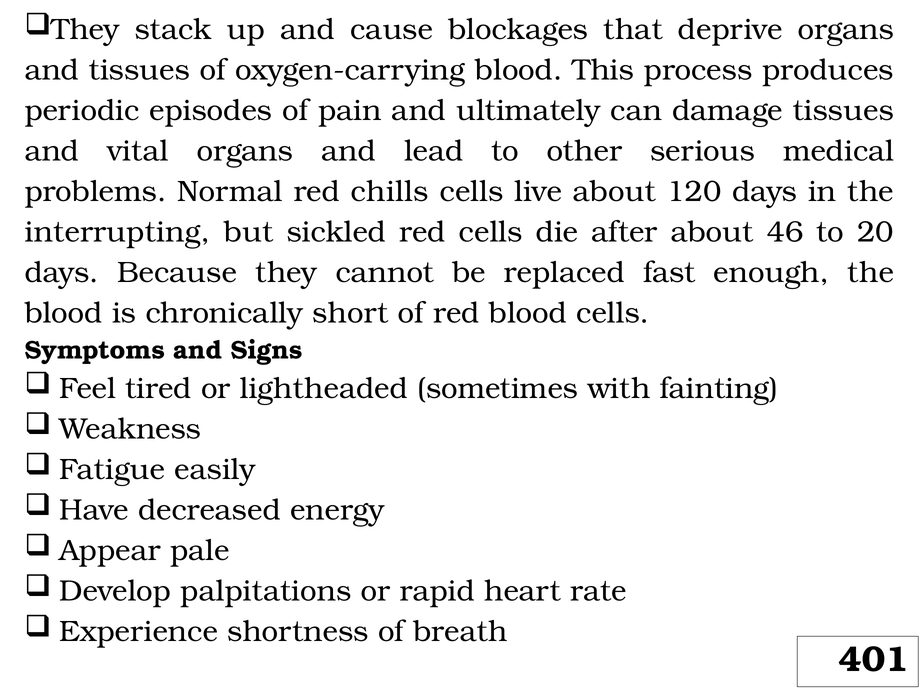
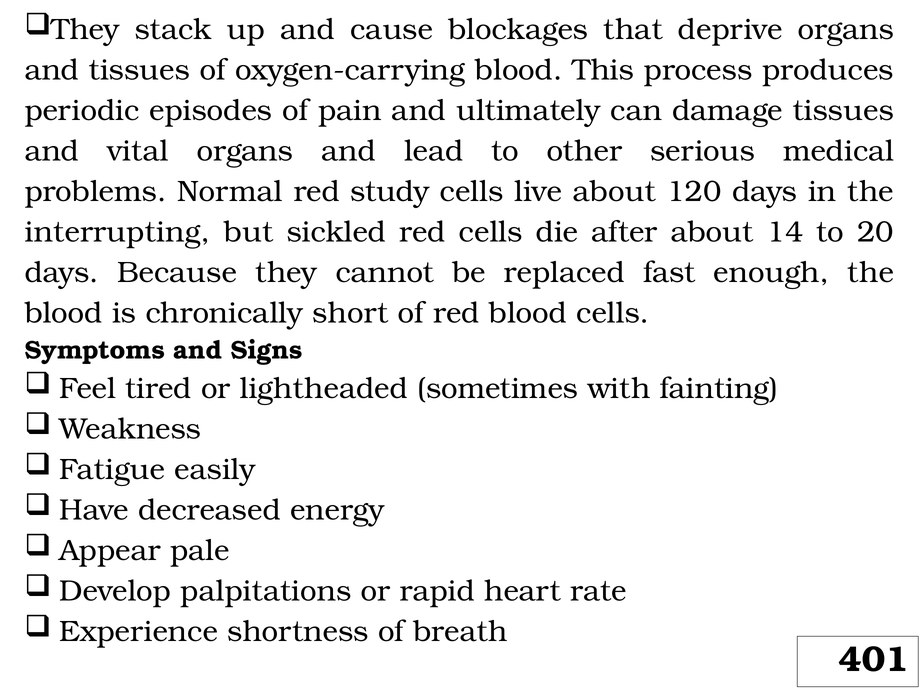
chills: chills -> study
46: 46 -> 14
